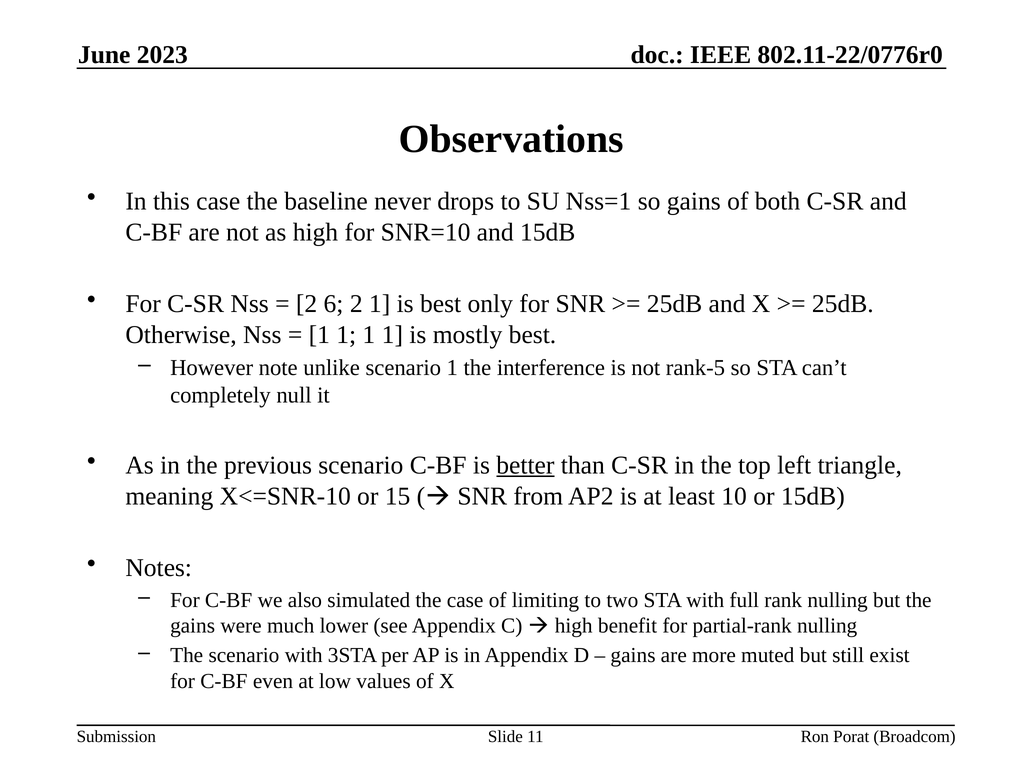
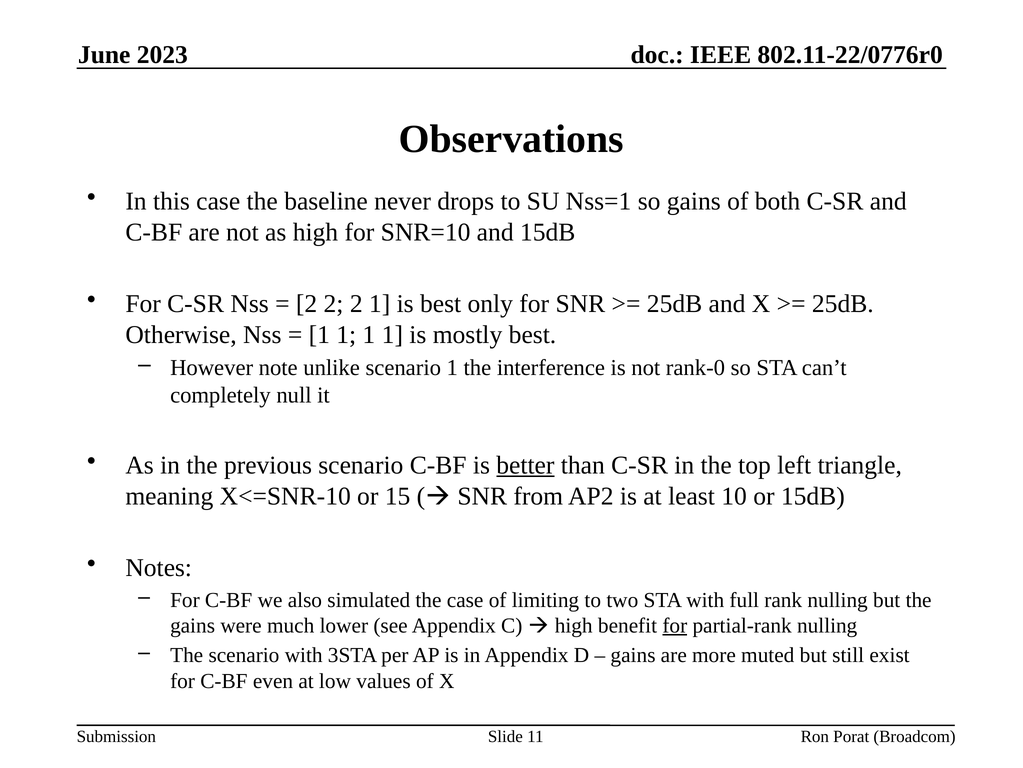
6 at (333, 304): 6 -> 2
rank-5: rank-5 -> rank-0
for at (675, 625) underline: none -> present
